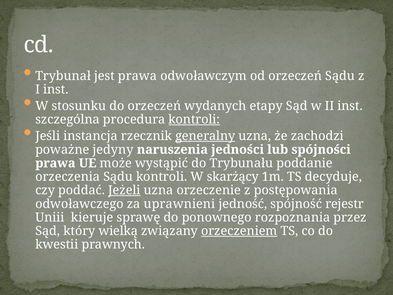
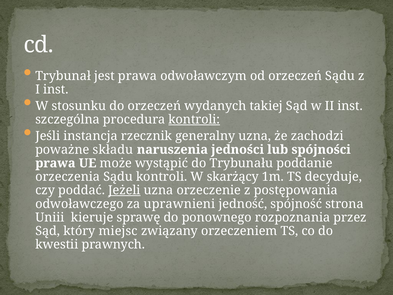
etapy: etapy -> takiej
generalny underline: present -> none
jedyny: jedyny -> składu
rejestr: rejestr -> strona
wielką: wielką -> miejsc
orzeczeniem underline: present -> none
